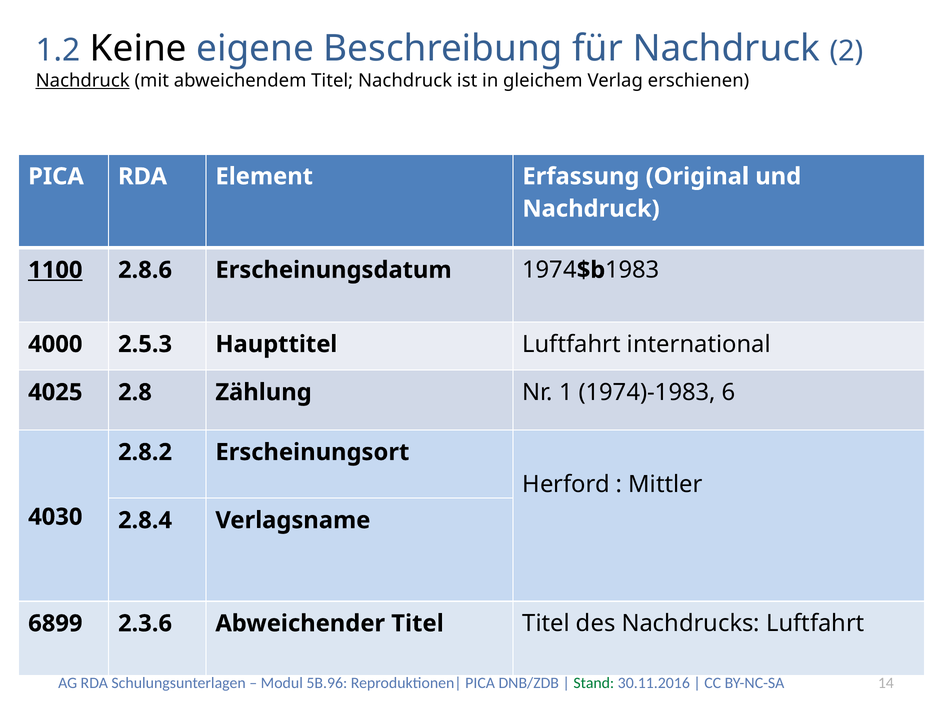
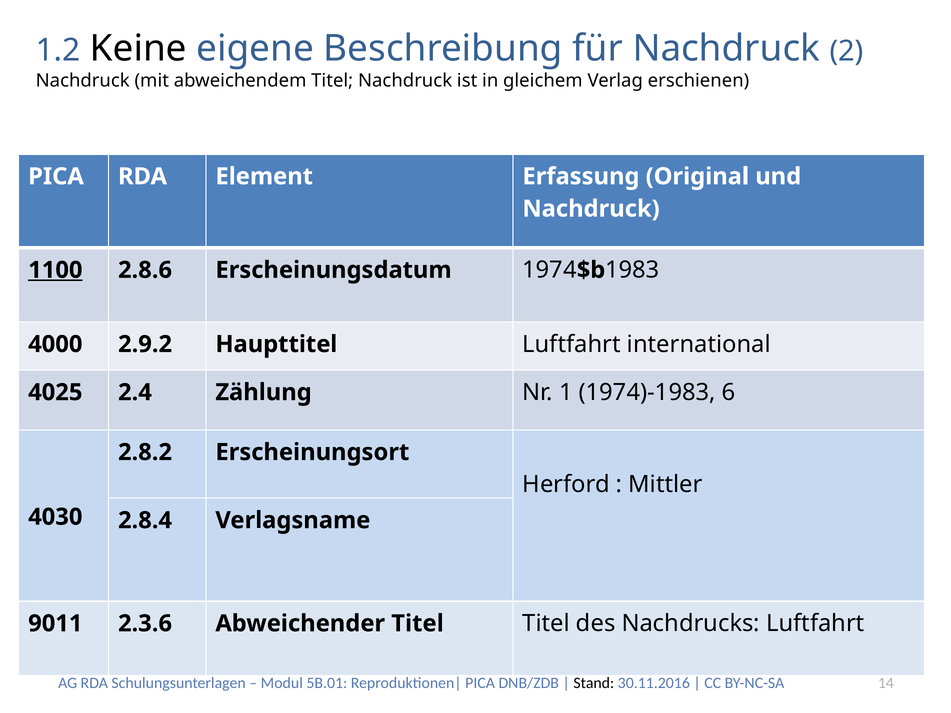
Nachdruck at (83, 81) underline: present -> none
2.5.3: 2.5.3 -> 2.9.2
2.8: 2.8 -> 2.4
6899: 6899 -> 9011
5B.96: 5B.96 -> 5B.01
Stand colour: green -> black
